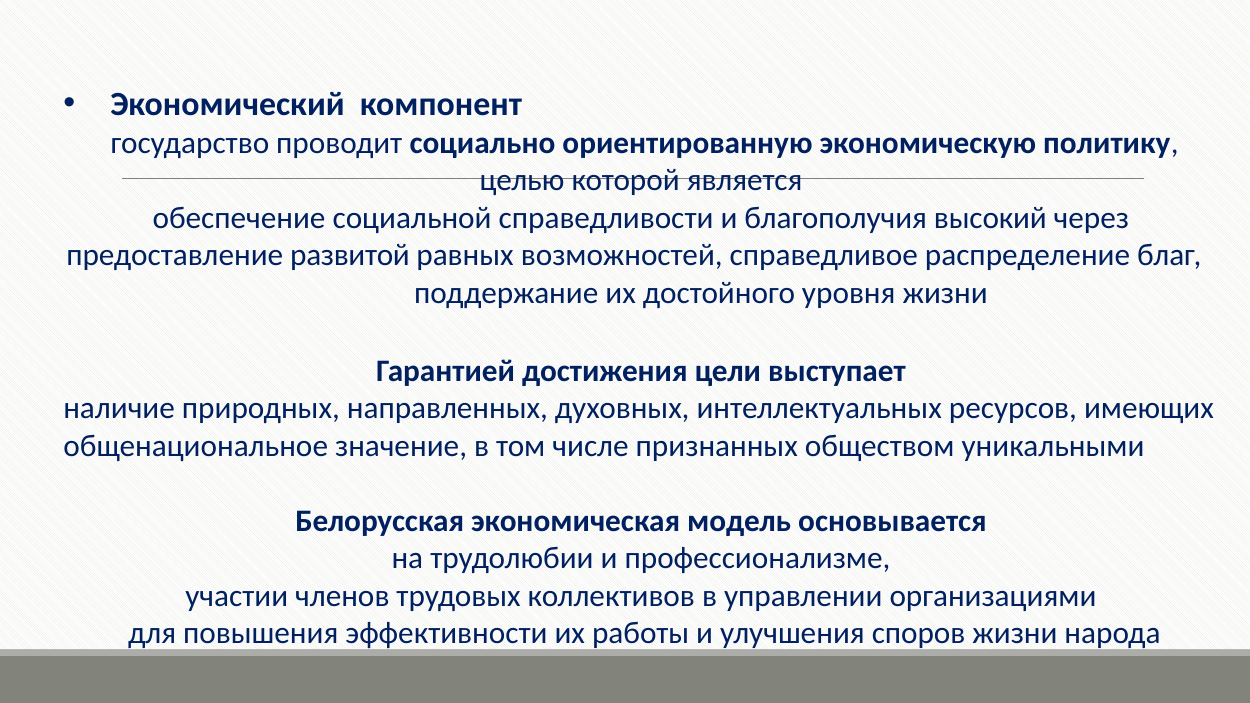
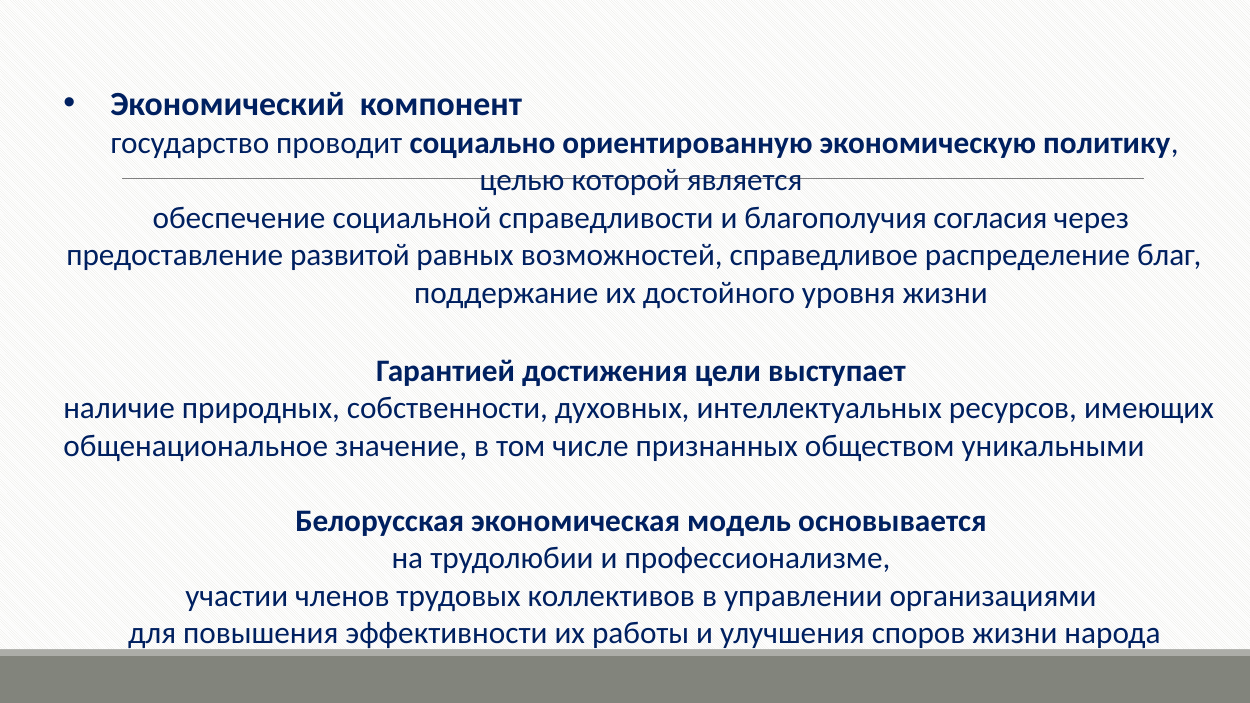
высокий: высокий -> согласия
направленных: направленных -> собственности
